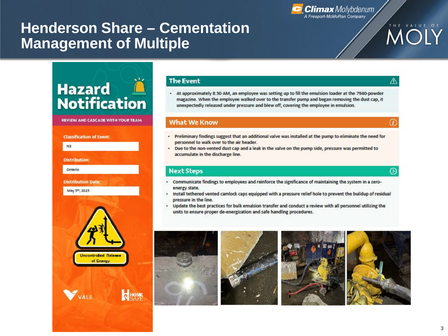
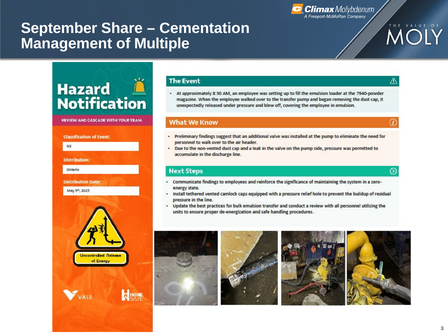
Henderson: Henderson -> September
